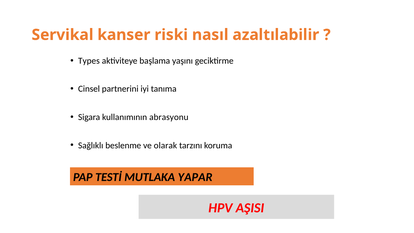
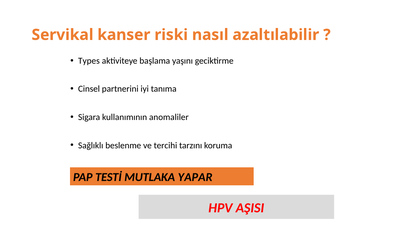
abrasyonu: abrasyonu -> anomaliler
olarak: olarak -> tercihi
